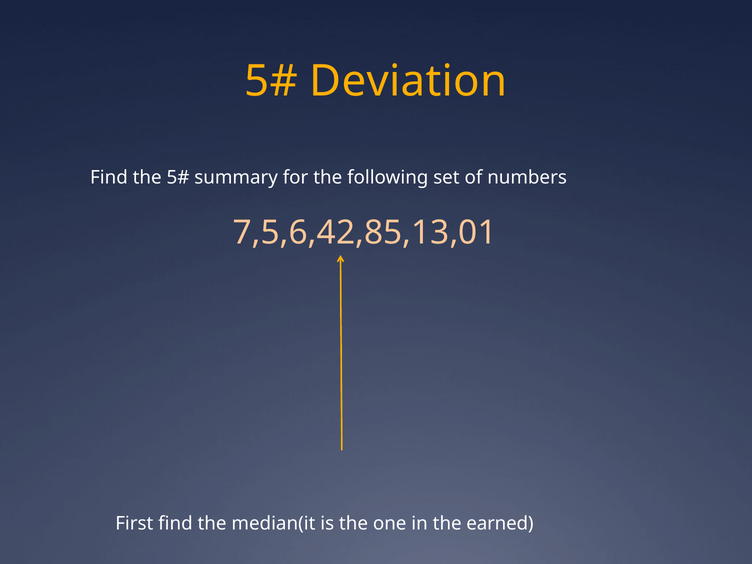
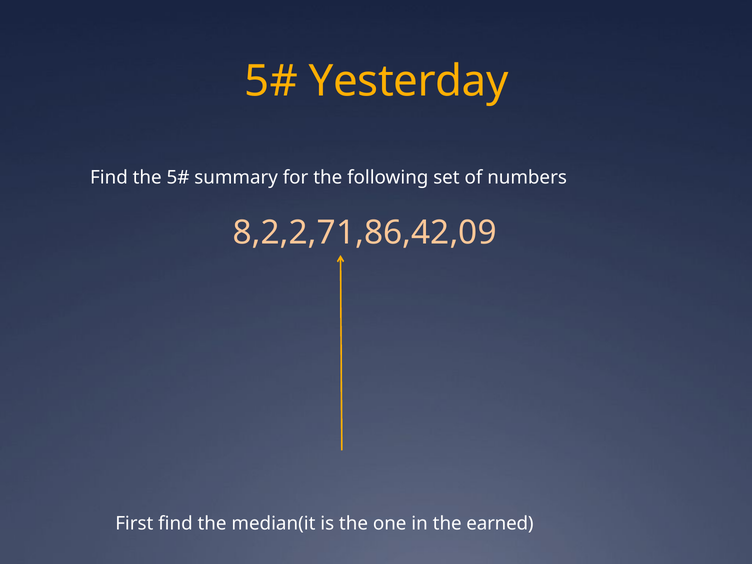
Deviation: Deviation -> Yesterday
7,5,6,42,85,13,01: 7,5,6,42,85,13,01 -> 8,2,2,71,86,42,09
